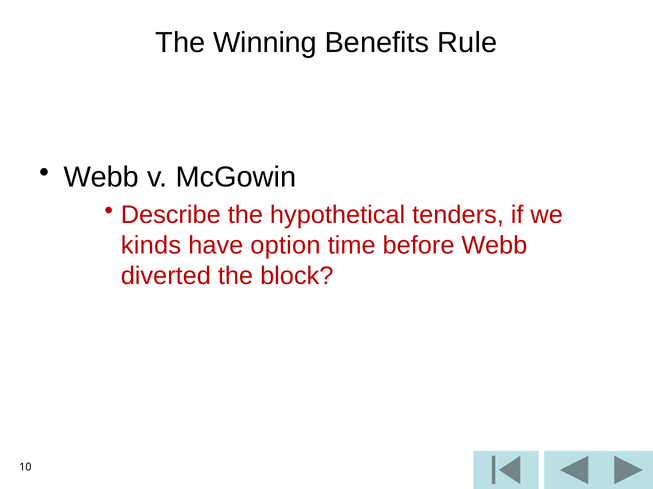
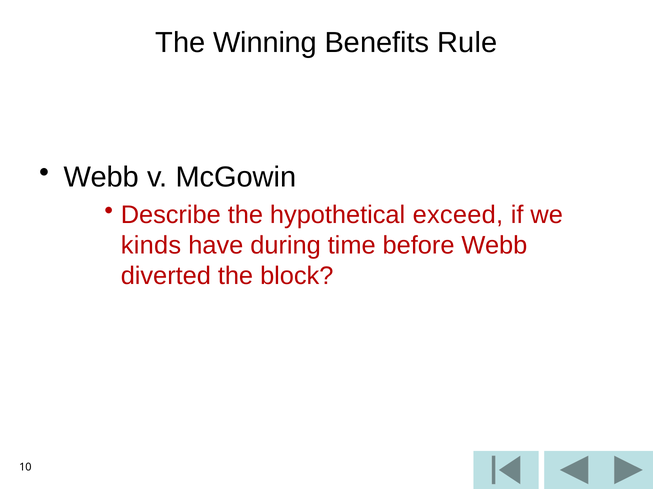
tenders: tenders -> exceed
option: option -> during
